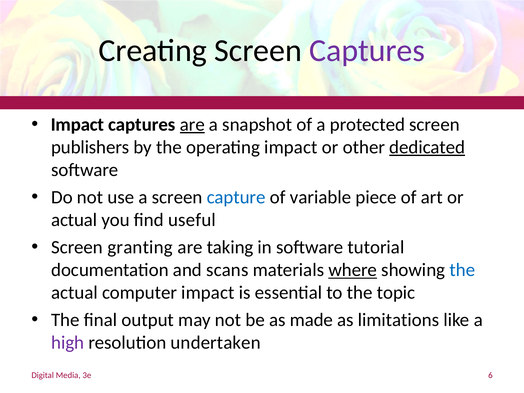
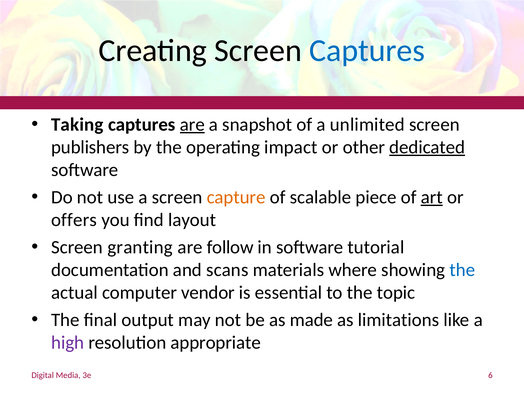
Captures at (367, 51) colour: purple -> blue
Impact at (77, 124): Impact -> Taking
protected: protected -> unlimited
capture colour: blue -> orange
variable: variable -> scalable
art underline: none -> present
actual at (74, 220): actual -> offers
useful: useful -> layout
taking: taking -> follow
where underline: present -> none
computer impact: impact -> vendor
undertaken: undertaken -> appropriate
